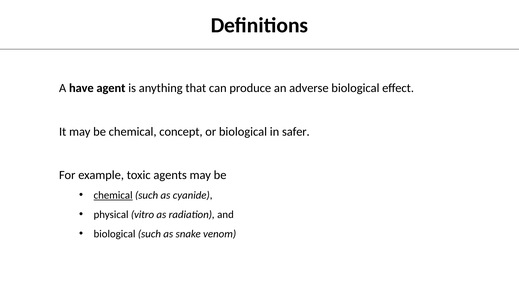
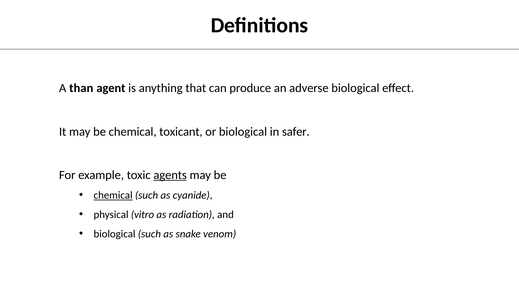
have: have -> than
concept: concept -> toxicant
agents underline: none -> present
